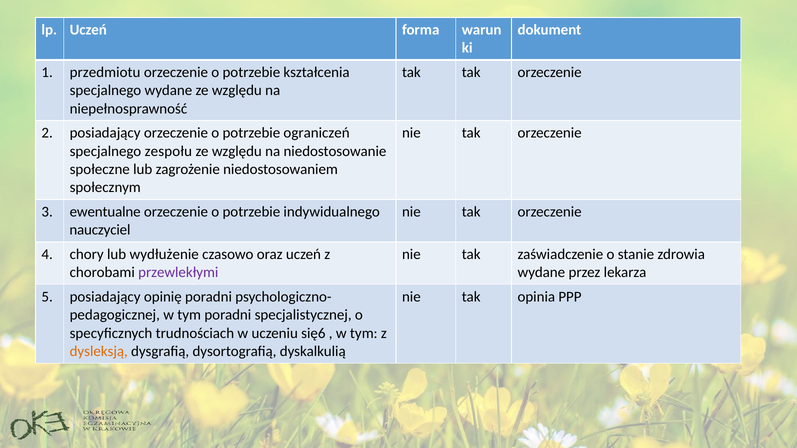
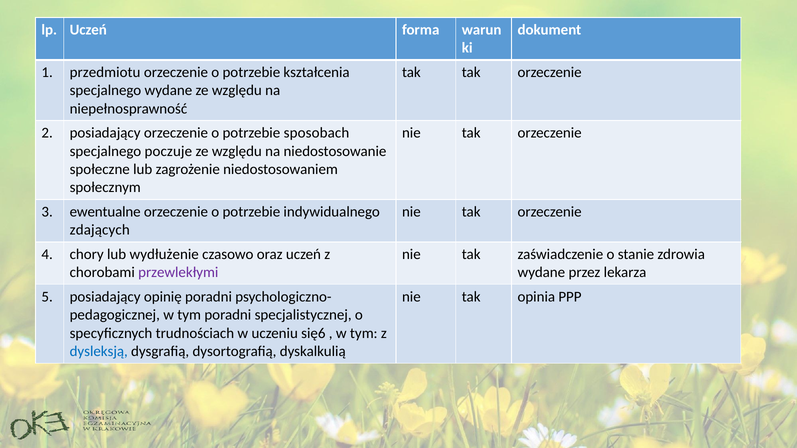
ograniczeń: ograniczeń -> sposobach
zespołu: zespołu -> poczuje
nauczyciel: nauczyciel -> zdających
dysleksją colour: orange -> blue
